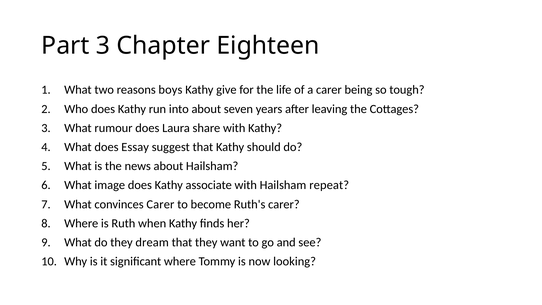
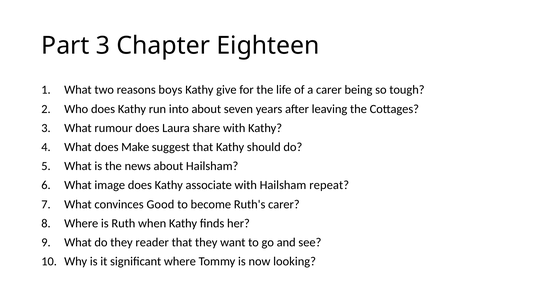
Essay: Essay -> Make
convinces Carer: Carer -> Good
dream: dream -> reader
